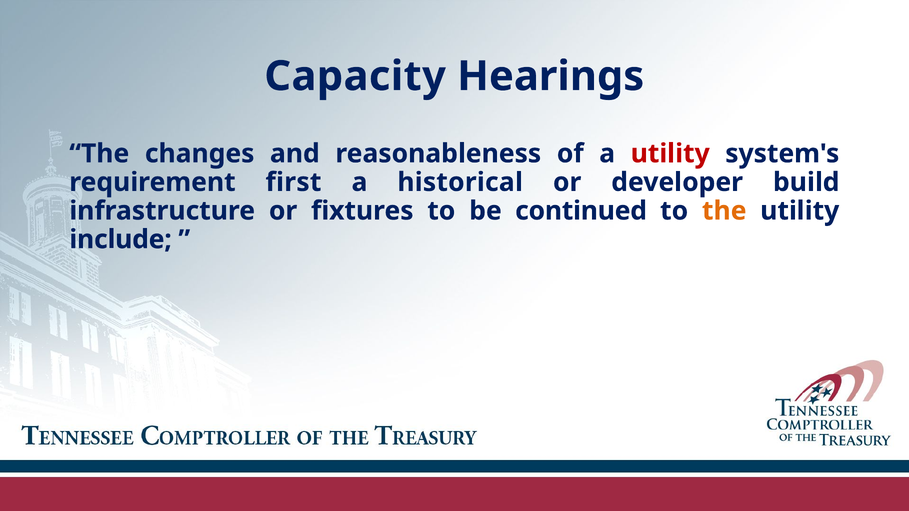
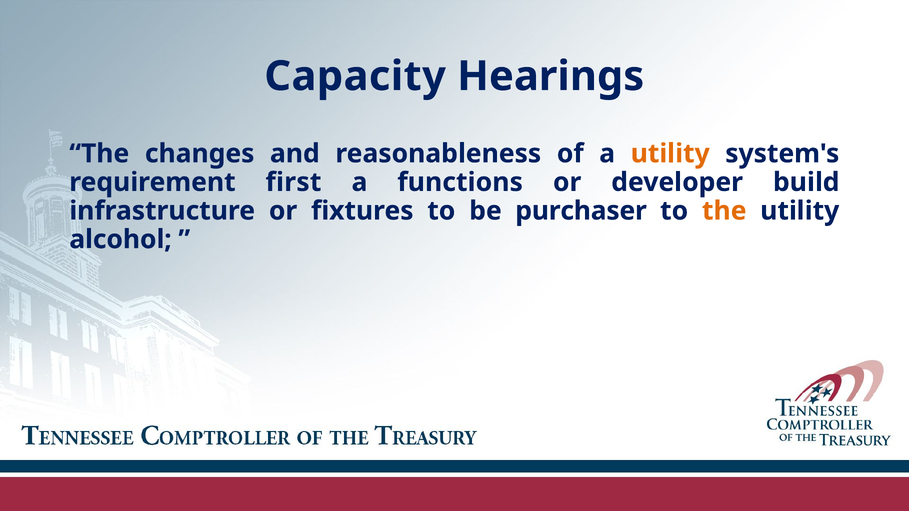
utility at (670, 154) colour: red -> orange
historical: historical -> functions
continued: continued -> purchaser
include: include -> alcohol
